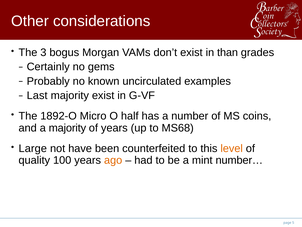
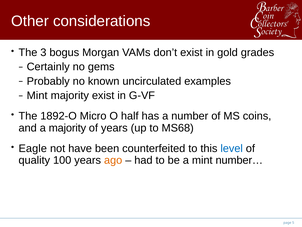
than: than -> gold
Last at (37, 95): Last -> Mint
Large: Large -> Eagle
level colour: orange -> blue
